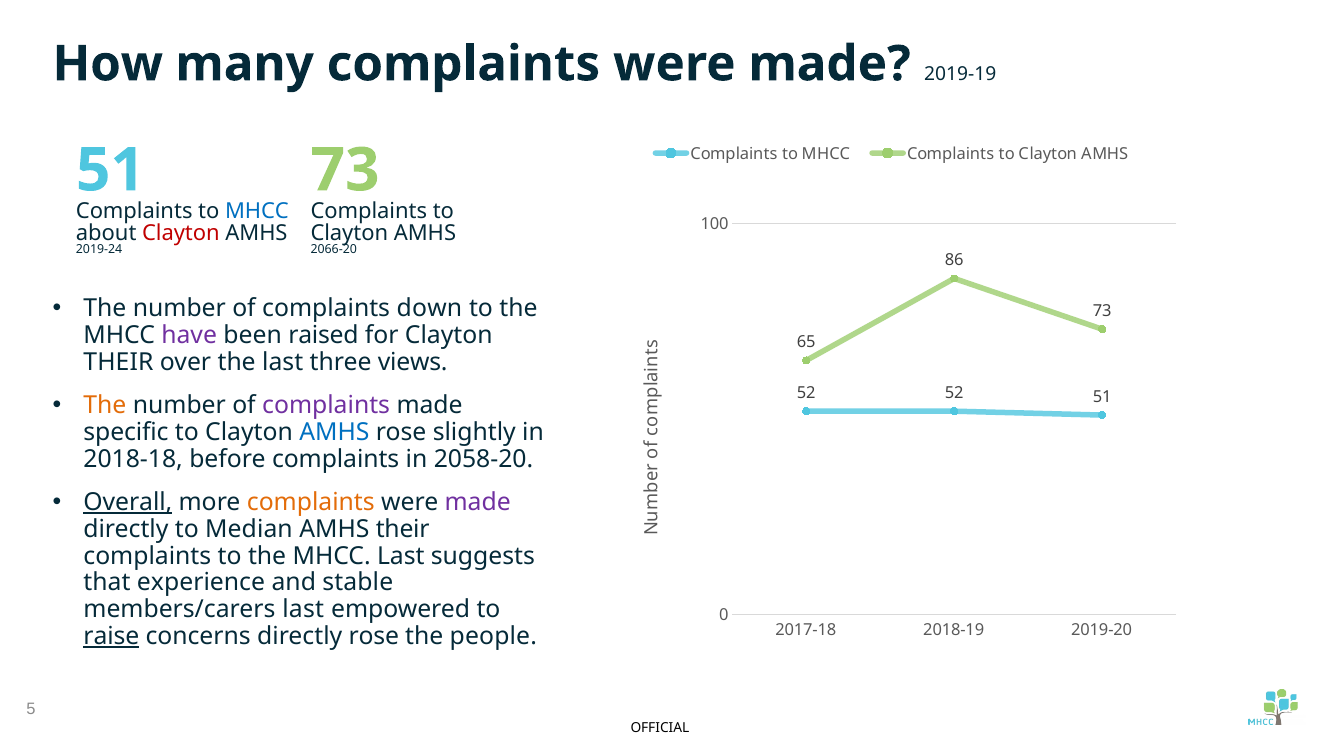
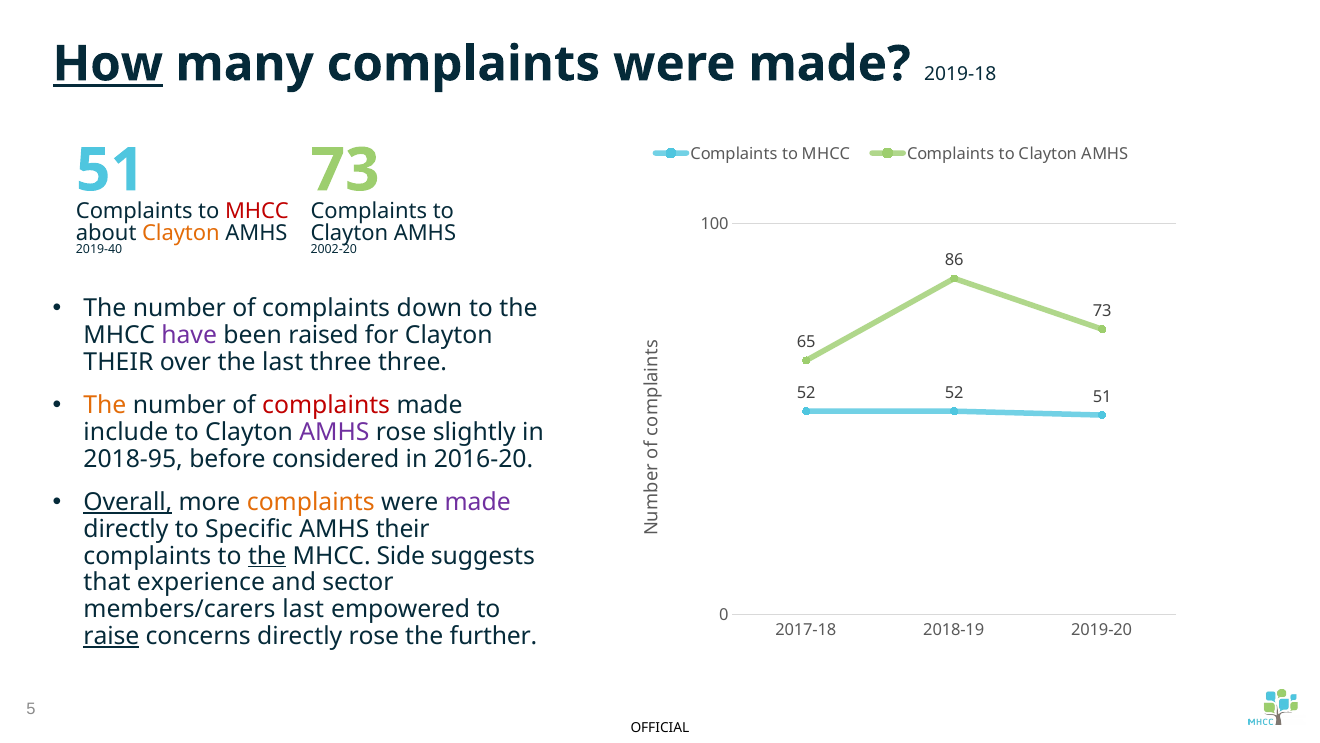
How underline: none -> present
2019-19: 2019-19 -> 2019-18
MHCC at (257, 211) colour: blue -> red
Clayton at (181, 233) colour: red -> orange
2019-24: 2019-24 -> 2019-40
2066-20: 2066-20 -> 2002-20
three views: views -> three
complaints at (326, 405) colour: purple -> red
specific: specific -> include
AMHS at (334, 432) colour: blue -> purple
2018-18: 2018-18 -> 2018-95
before complaints: complaints -> considered
2058-20: 2058-20 -> 2016-20
Median: Median -> Specific
the at (267, 556) underline: none -> present
MHCC Last: Last -> Side
stable: stable -> sector
people: people -> further
